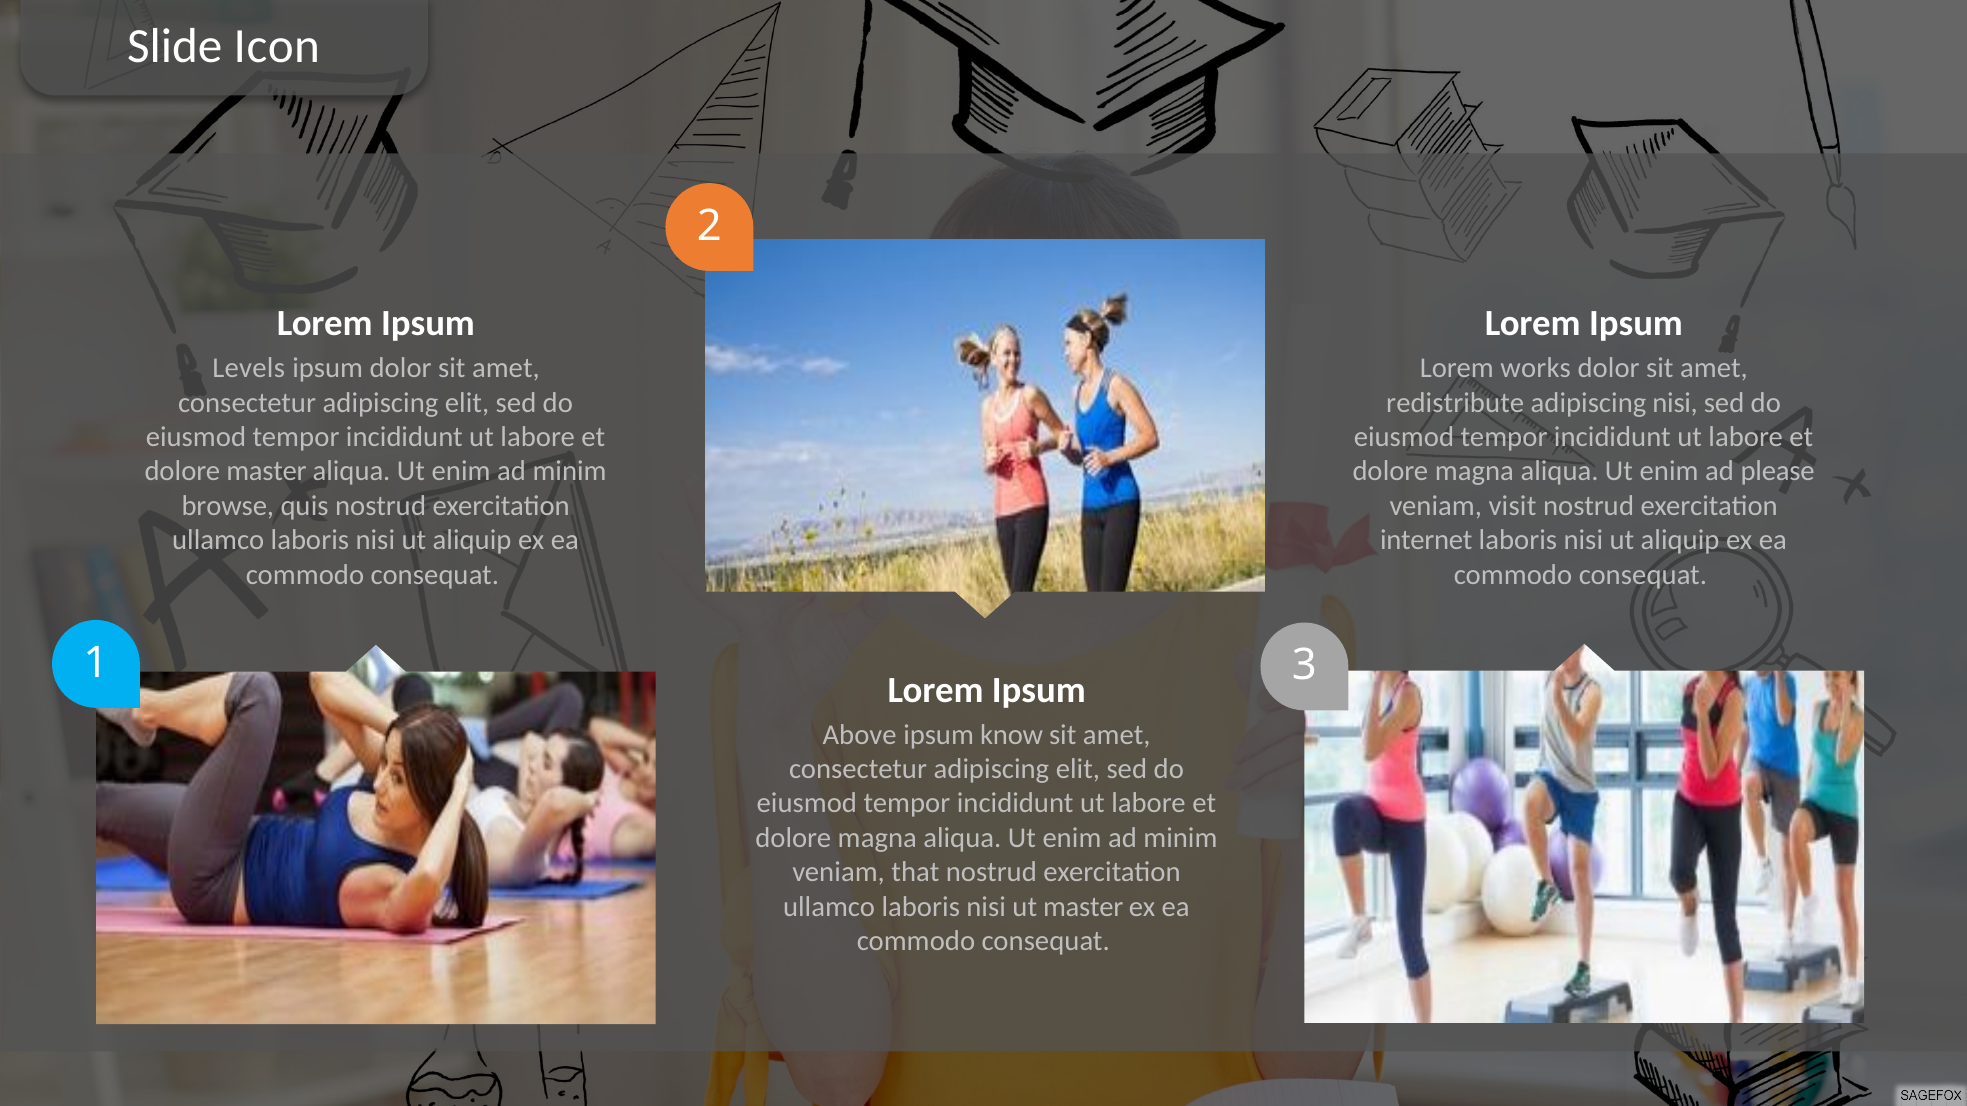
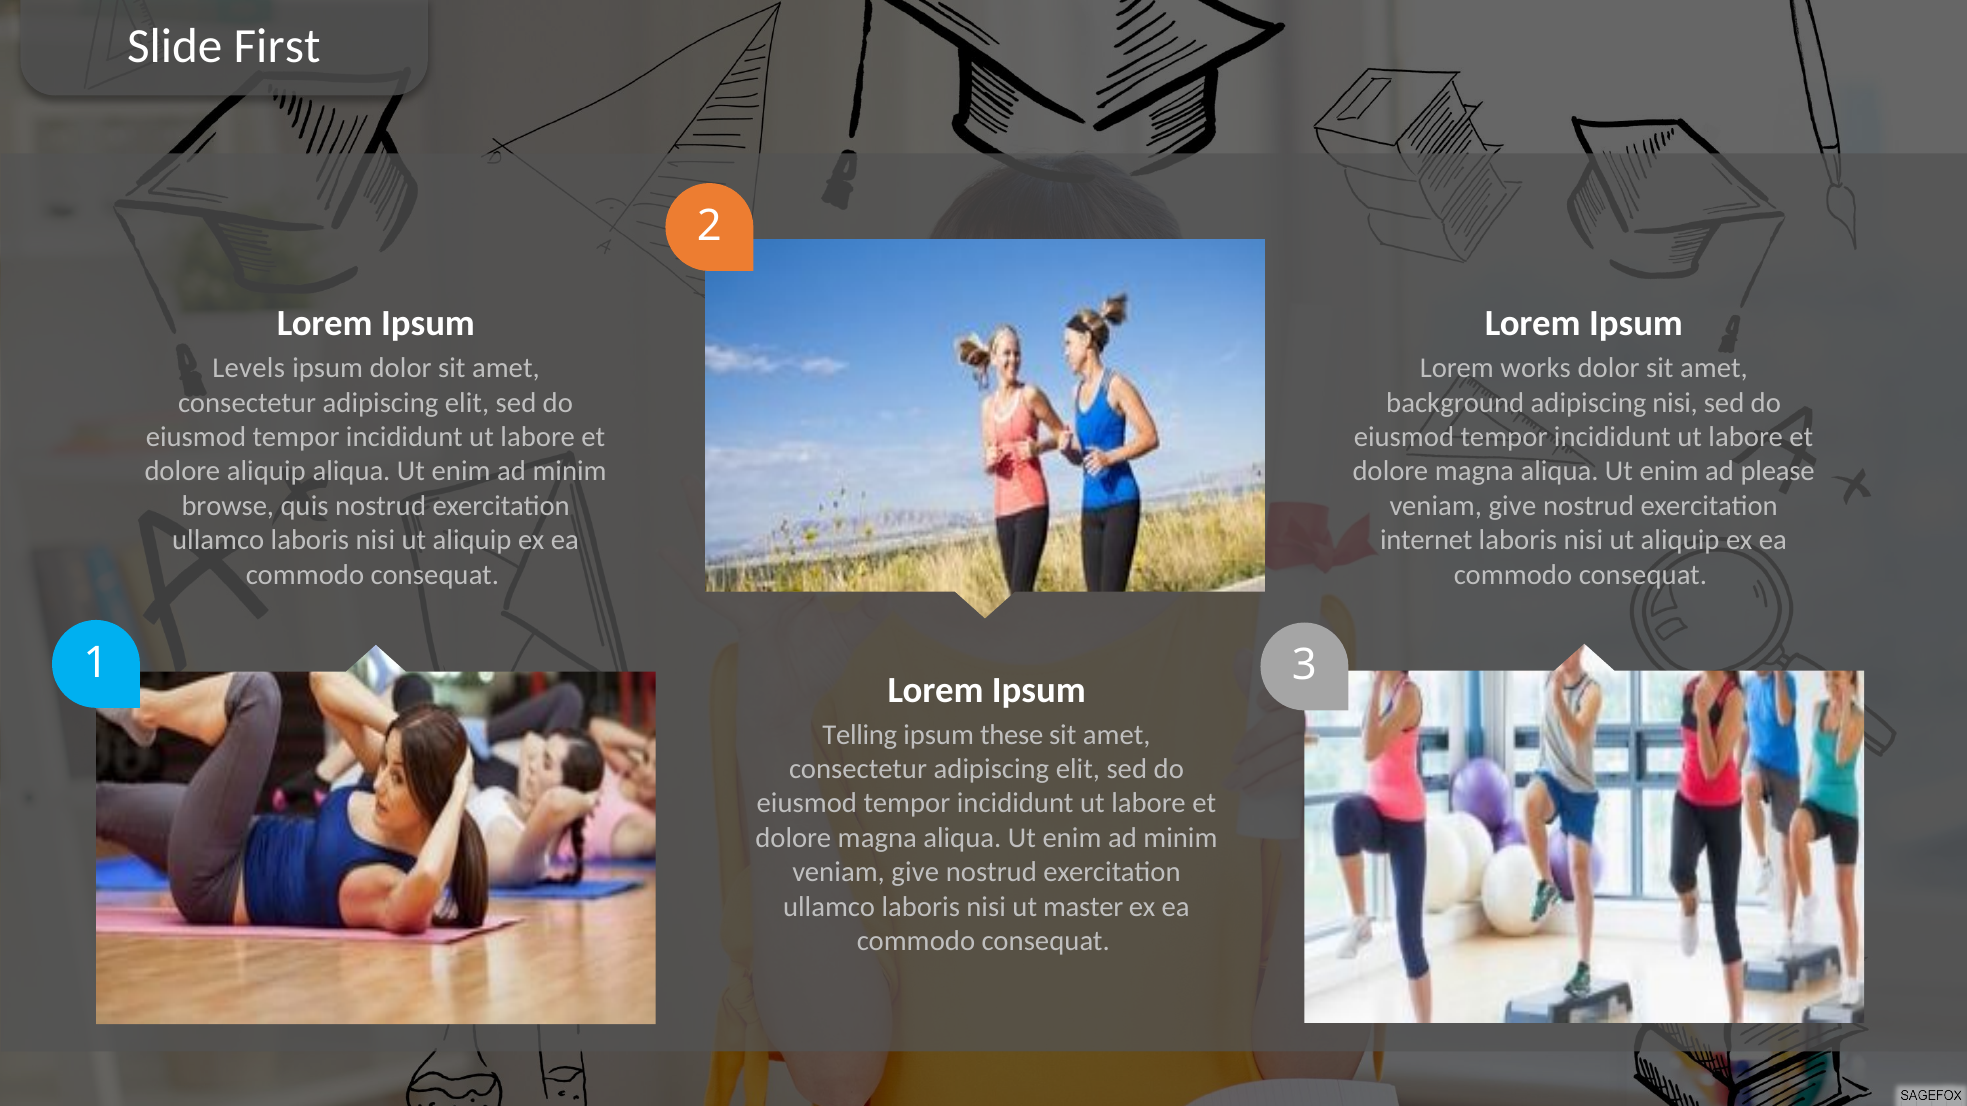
Icon: Icon -> First
redistribute: redistribute -> background
dolore master: master -> aliquip
visit at (1512, 506): visit -> give
Above: Above -> Telling
know: know -> these
that at (915, 873): that -> give
